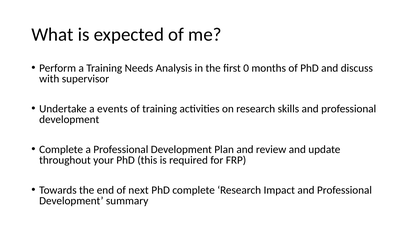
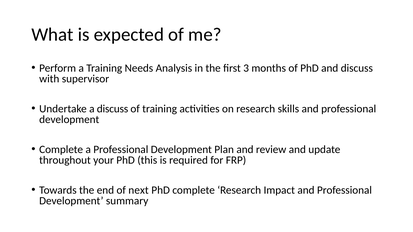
0: 0 -> 3
a events: events -> discuss
